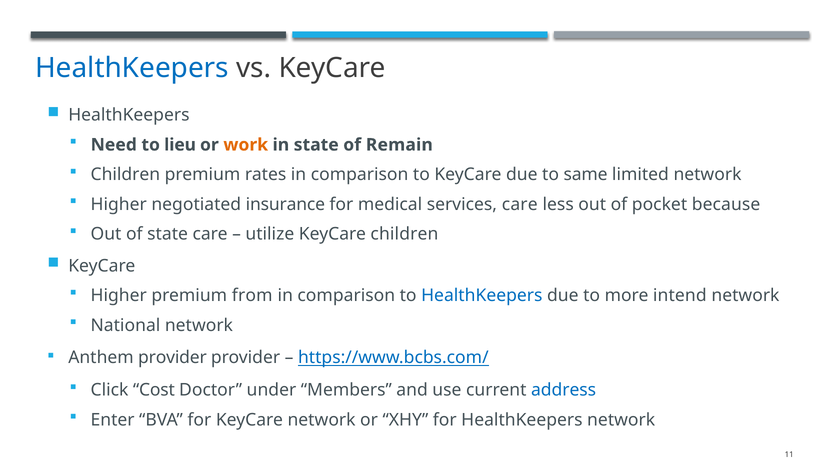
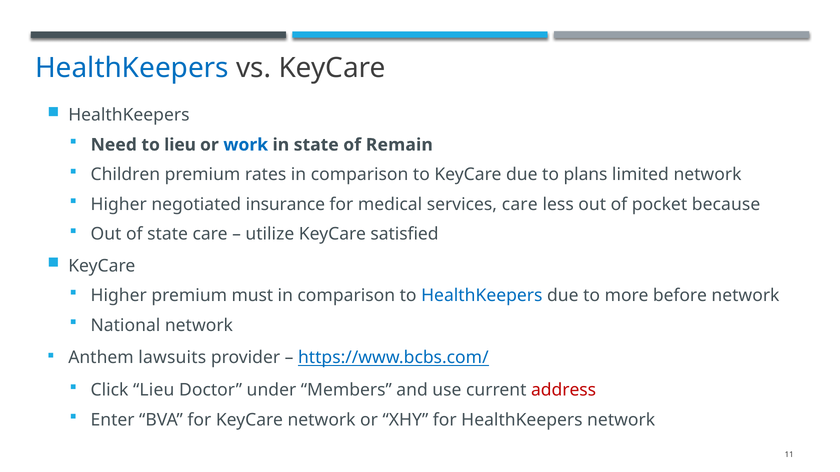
work colour: orange -> blue
same: same -> plans
KeyCare children: children -> satisfied
from: from -> must
intend: intend -> before
Anthem provider: provider -> lawsuits
Click Cost: Cost -> Lieu
address colour: blue -> red
